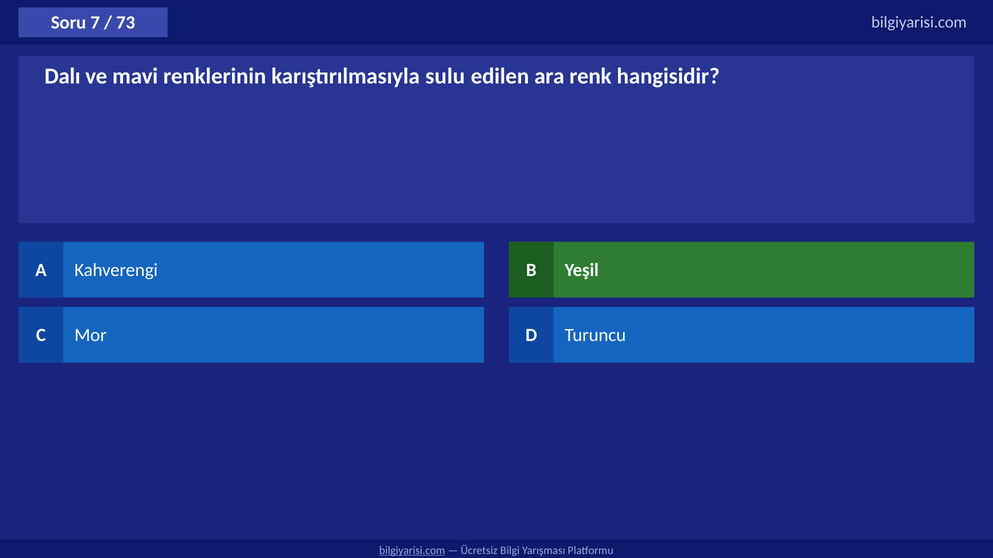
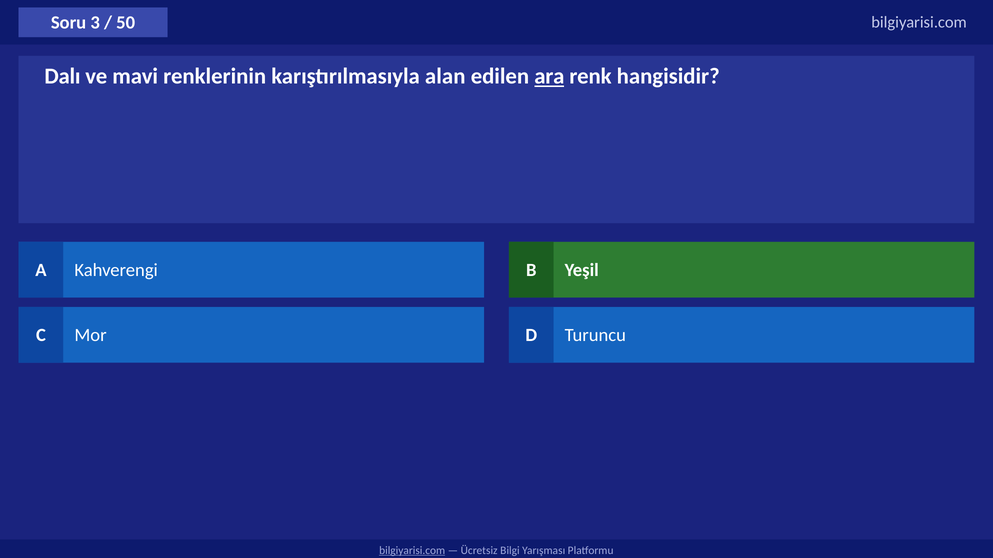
7: 7 -> 3
73: 73 -> 50
sulu: sulu -> alan
ara underline: none -> present
